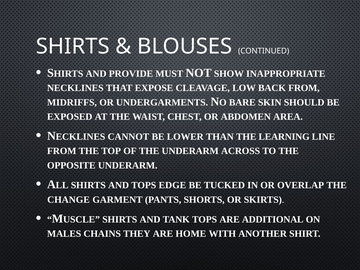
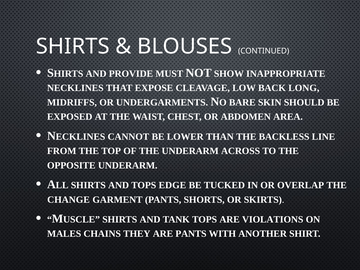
BACK FROM: FROM -> LONG
LEARNING: LEARNING -> BACKLESS
ADDITIONAL: ADDITIONAL -> VIOLATIONS
ARE HOME: HOME -> PANTS
